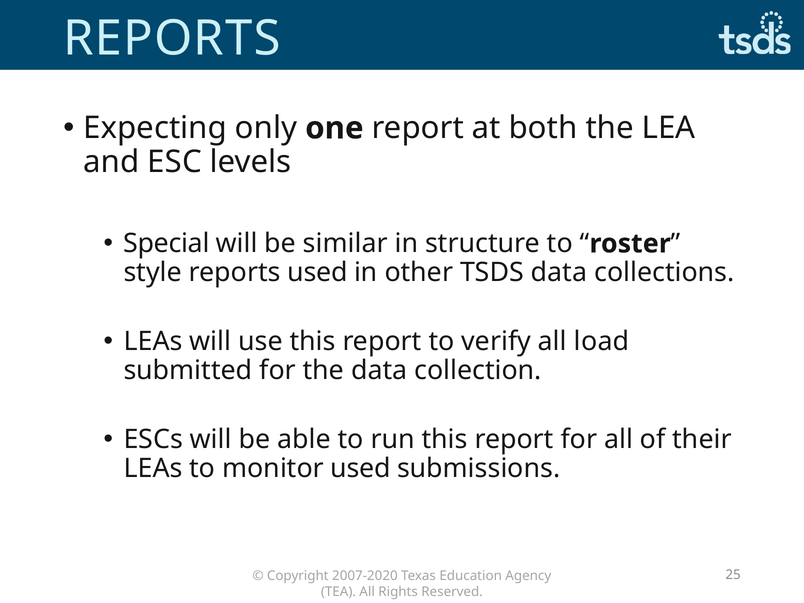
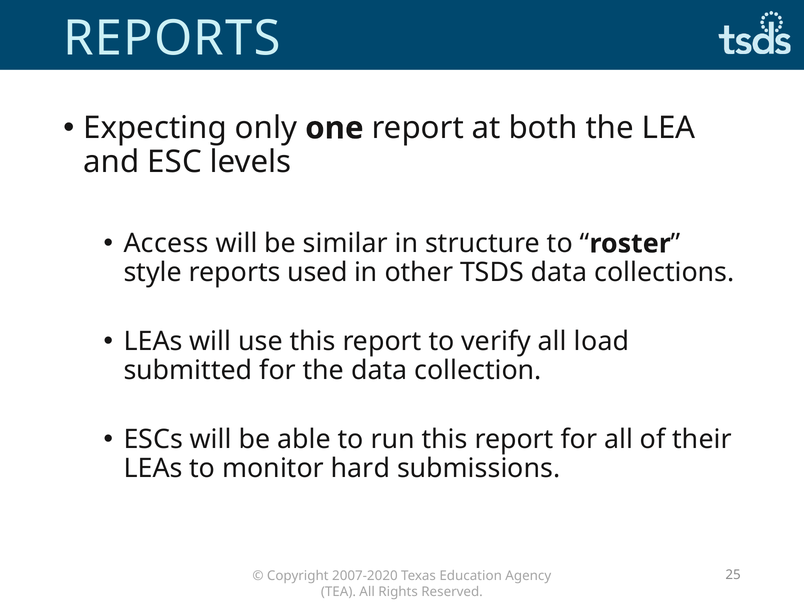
Special: Special -> Access
monitor used: used -> hard
